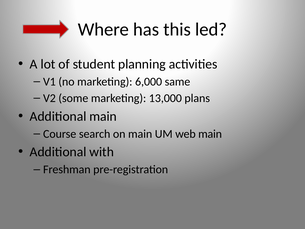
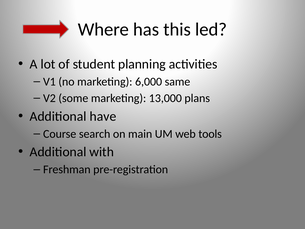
Additional main: main -> have
web main: main -> tools
